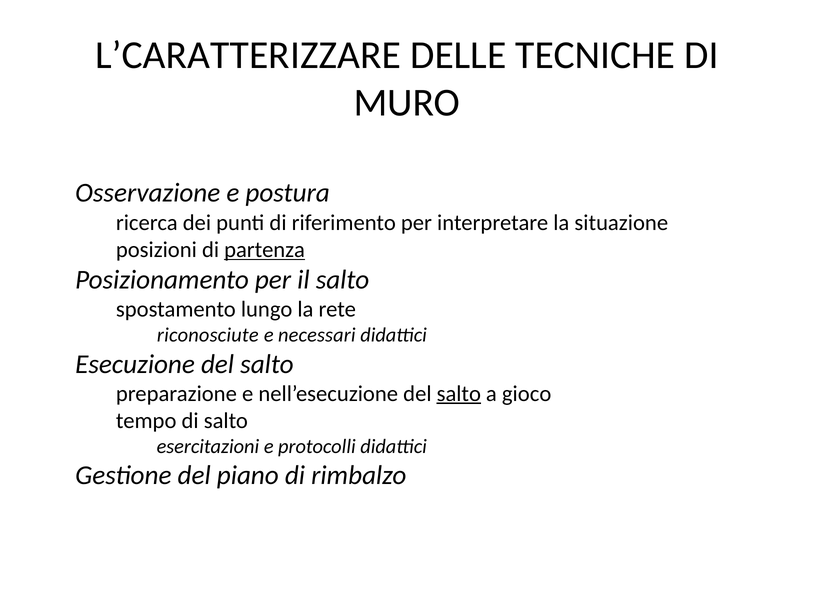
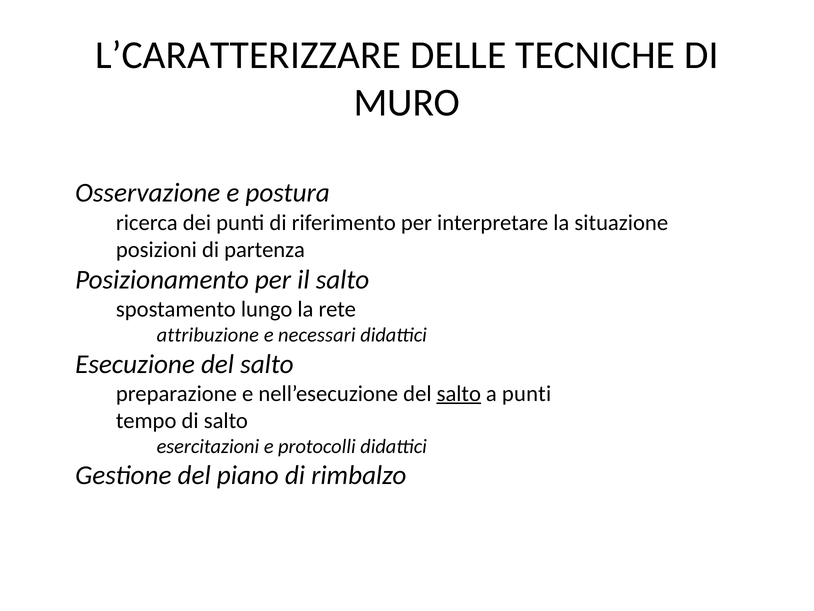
partenza underline: present -> none
riconosciute: riconosciute -> attribuzione
a gioco: gioco -> punti
